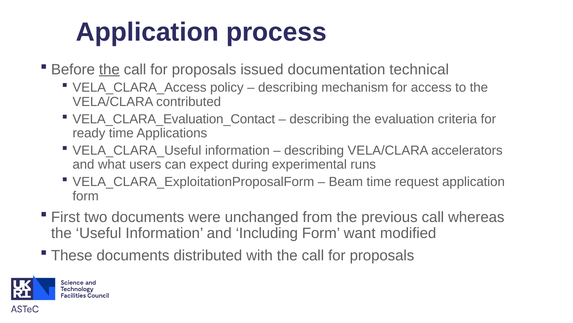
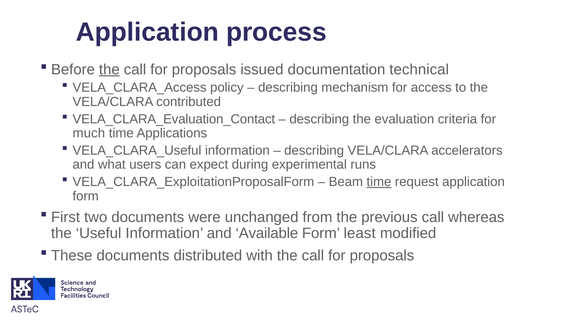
ready: ready -> much
time at (379, 181) underline: none -> present
Including: Including -> Available
want: want -> least
